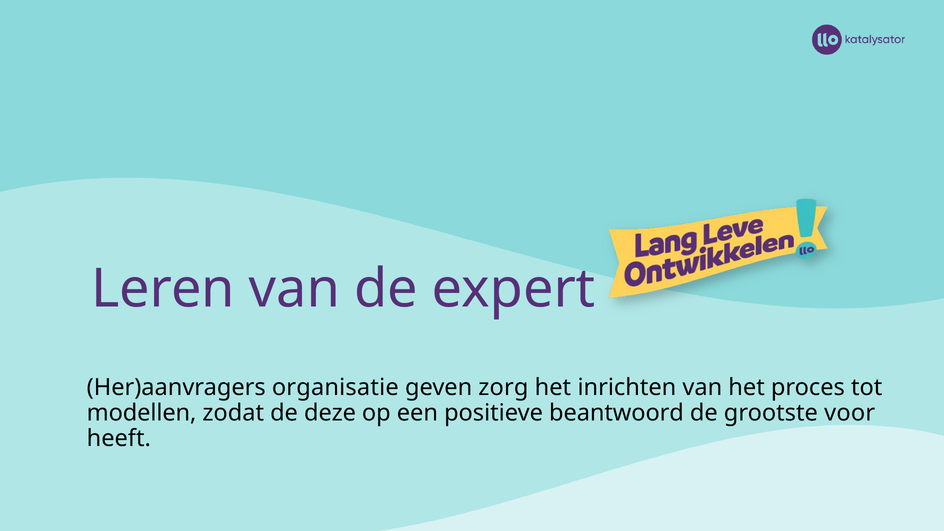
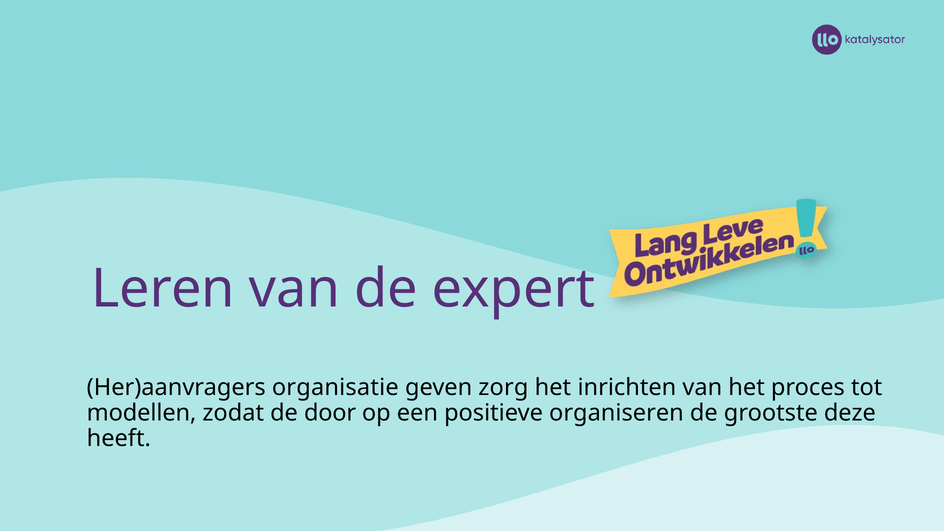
deze: deze -> door
beantwoord: beantwoord -> organiseren
voor: voor -> deze
